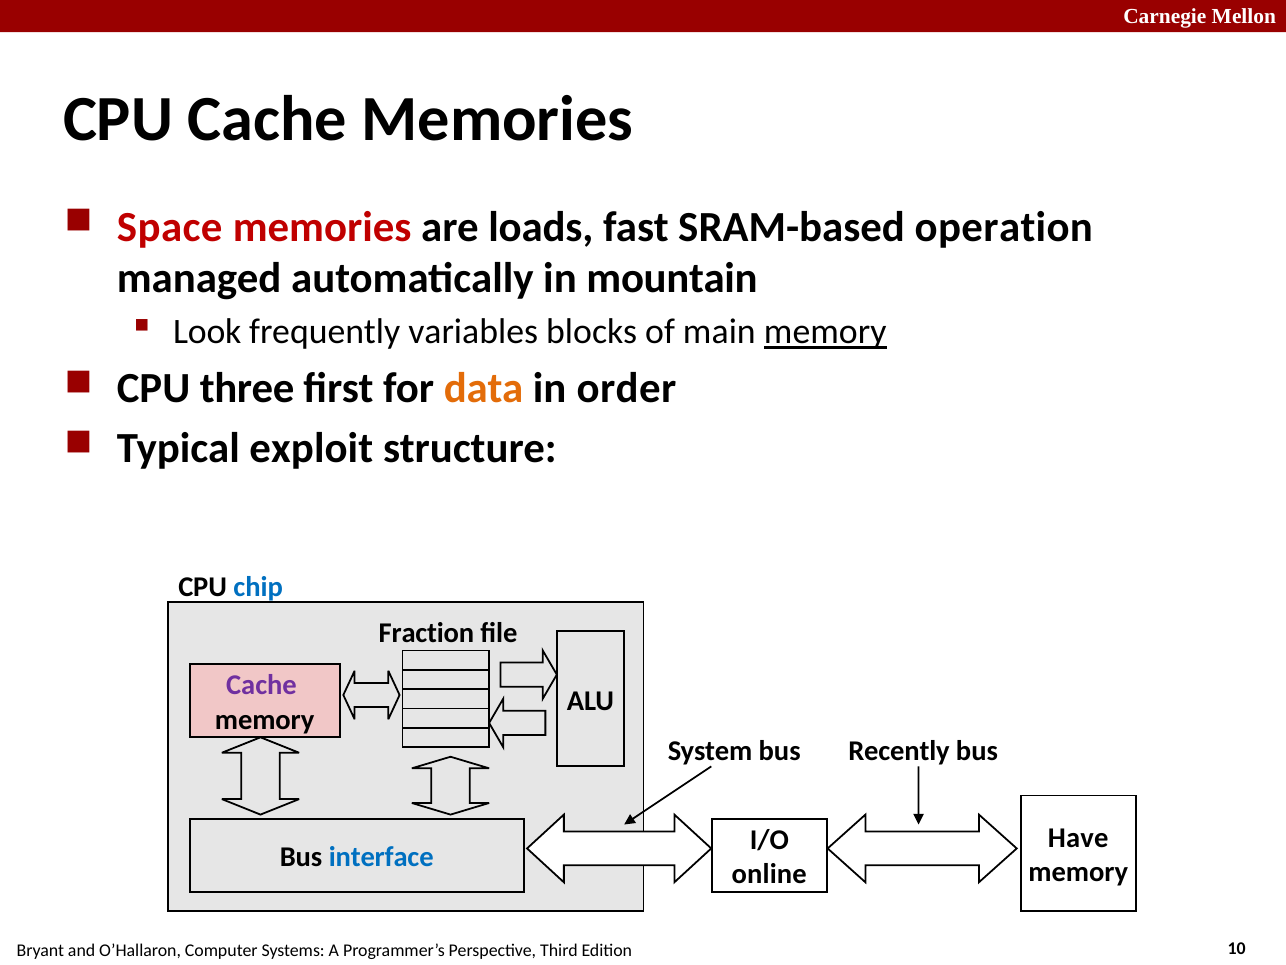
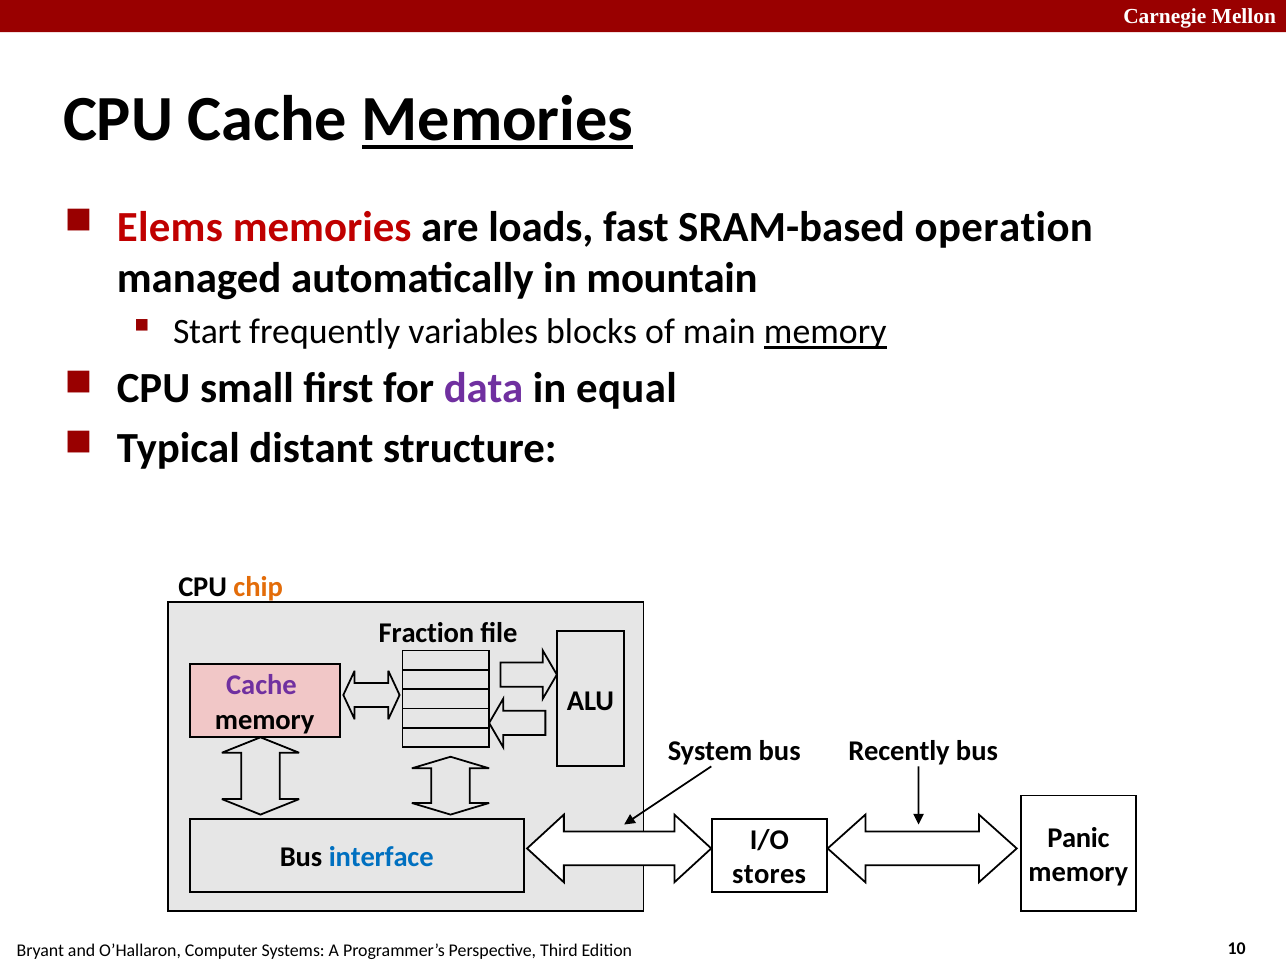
Memories at (497, 119) underline: none -> present
Space: Space -> Elems
Look: Look -> Start
three: three -> small
data colour: orange -> purple
order: order -> equal
exploit: exploit -> distant
chip colour: blue -> orange
Have: Have -> Panic
online: online -> stores
